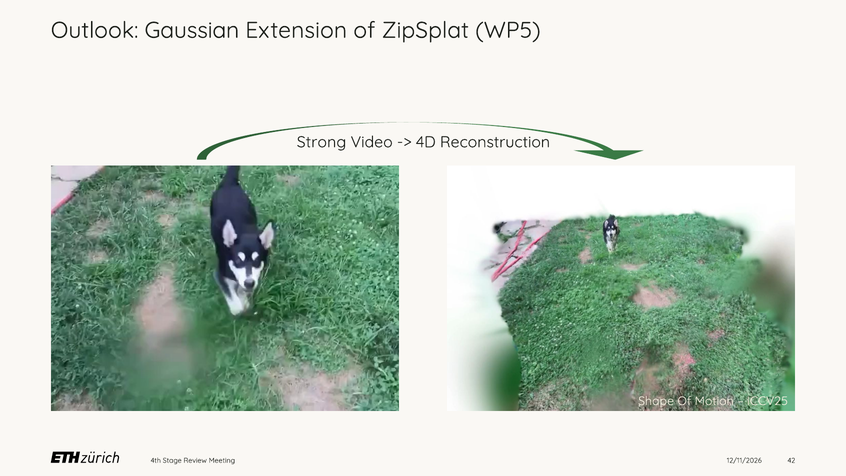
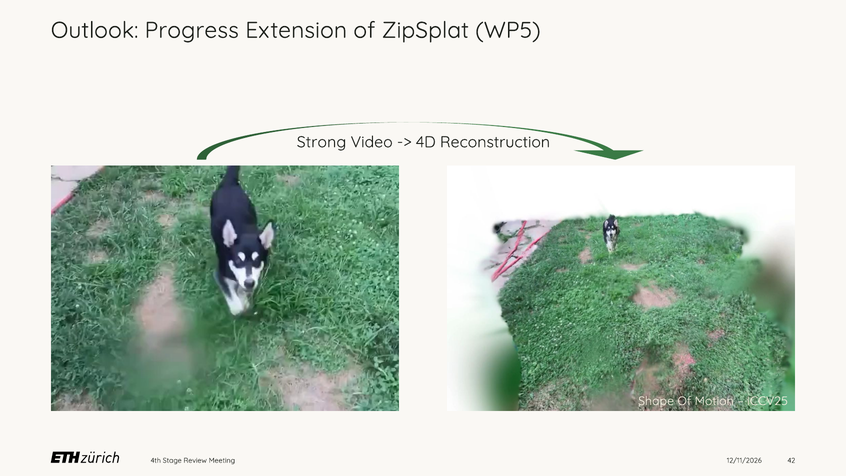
Gaussian: Gaussian -> Progress
